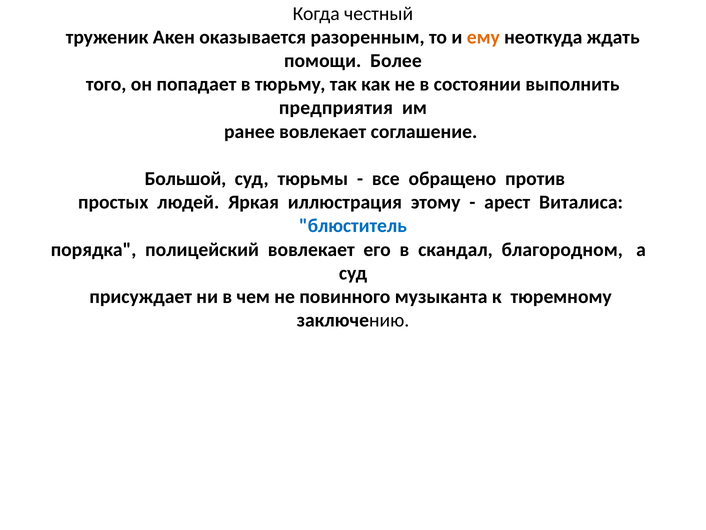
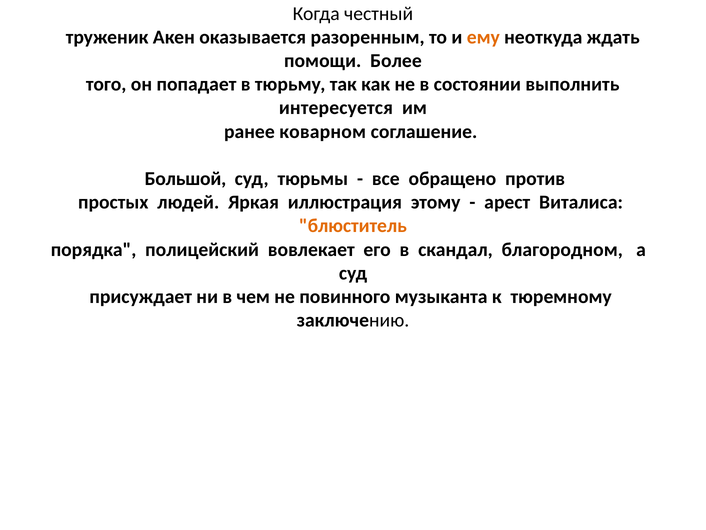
предприятия: предприятия -> интересуется
ранее вовлекает: вовлекает -> коварном
блюститель colour: blue -> orange
